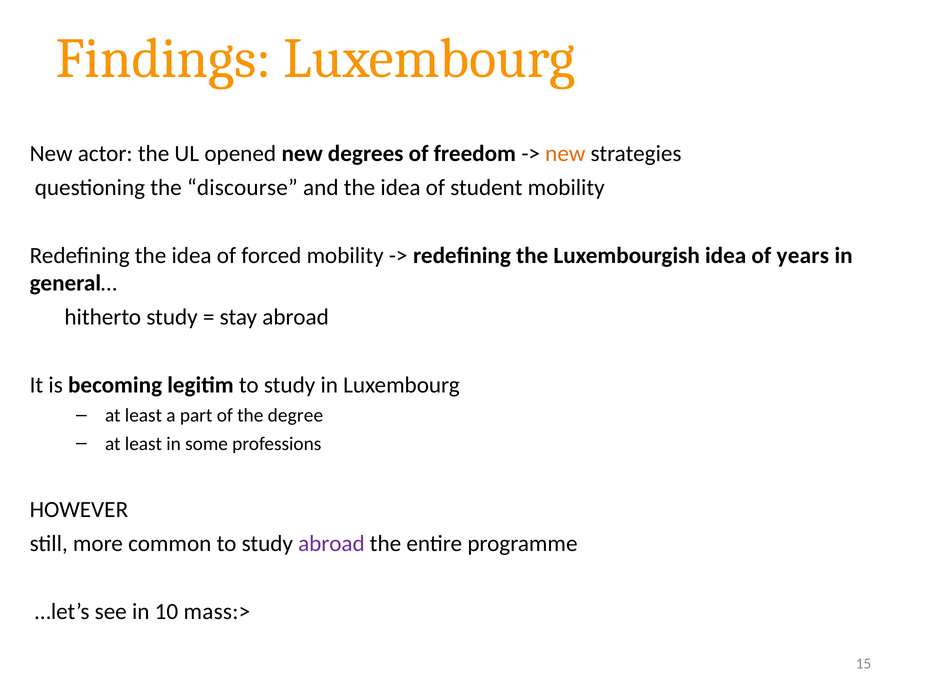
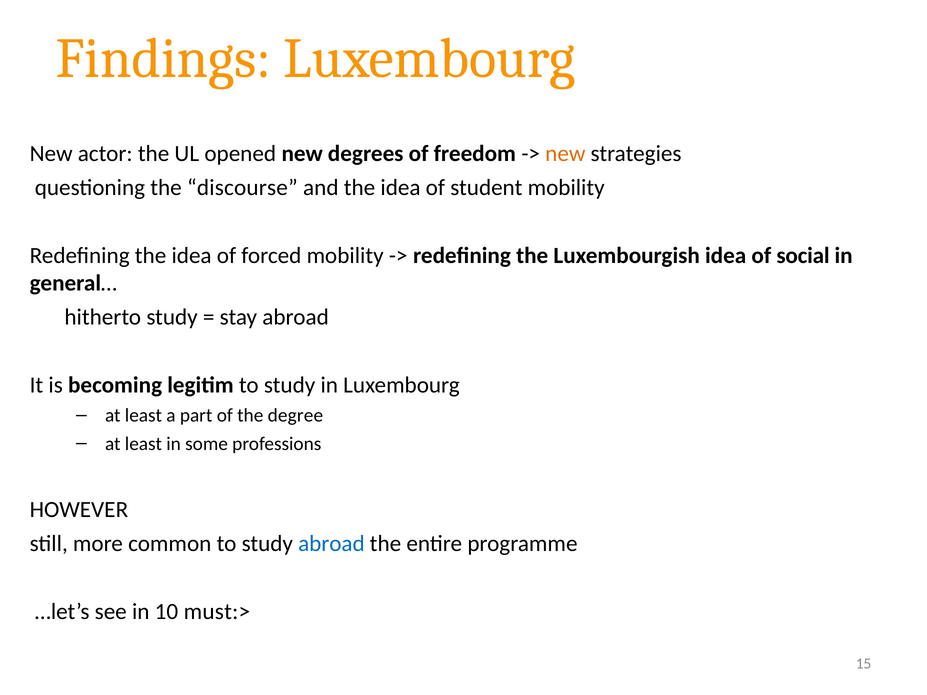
years: years -> social
abroad at (331, 544) colour: purple -> blue
mass:>: mass:> -> must:>
